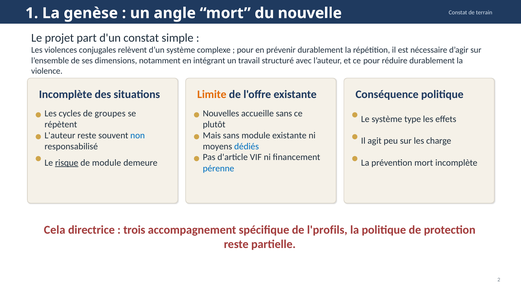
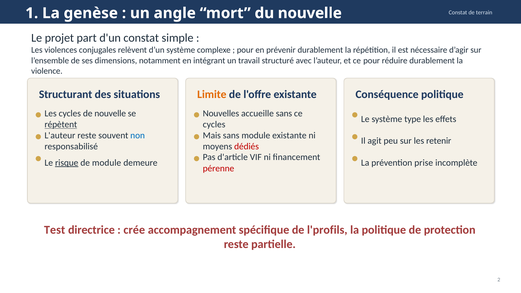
Incomplète at (66, 95): Incomplète -> Structurant
de groupes: groupes -> nouvelle
répètent underline: none -> present
plutôt at (214, 125): plutôt -> cycles
charge: charge -> retenir
dédiés colour: blue -> red
prévention mort: mort -> prise
pérenne colour: blue -> red
Cela: Cela -> Test
trois: trois -> crée
